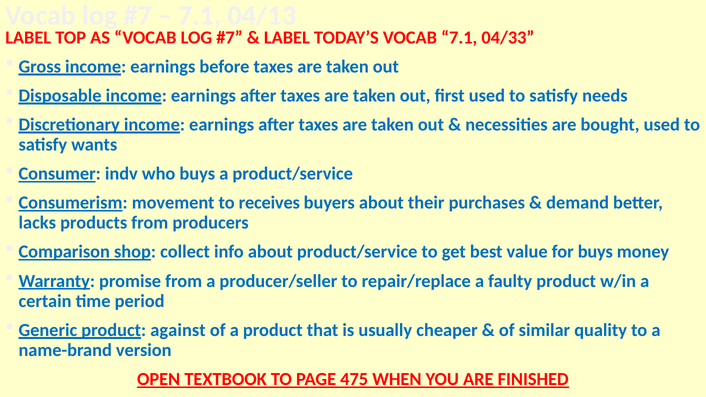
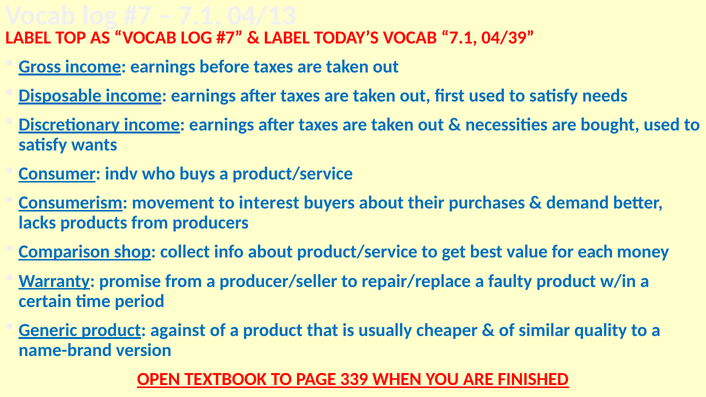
04/33: 04/33 -> 04/39
receives: receives -> interest
for buys: buys -> each
475: 475 -> 339
